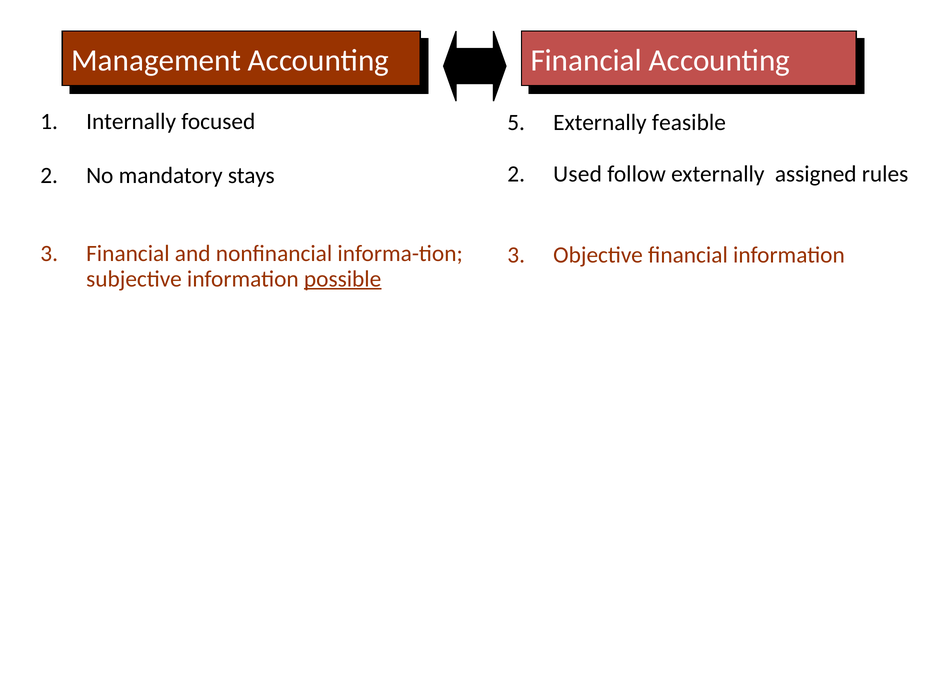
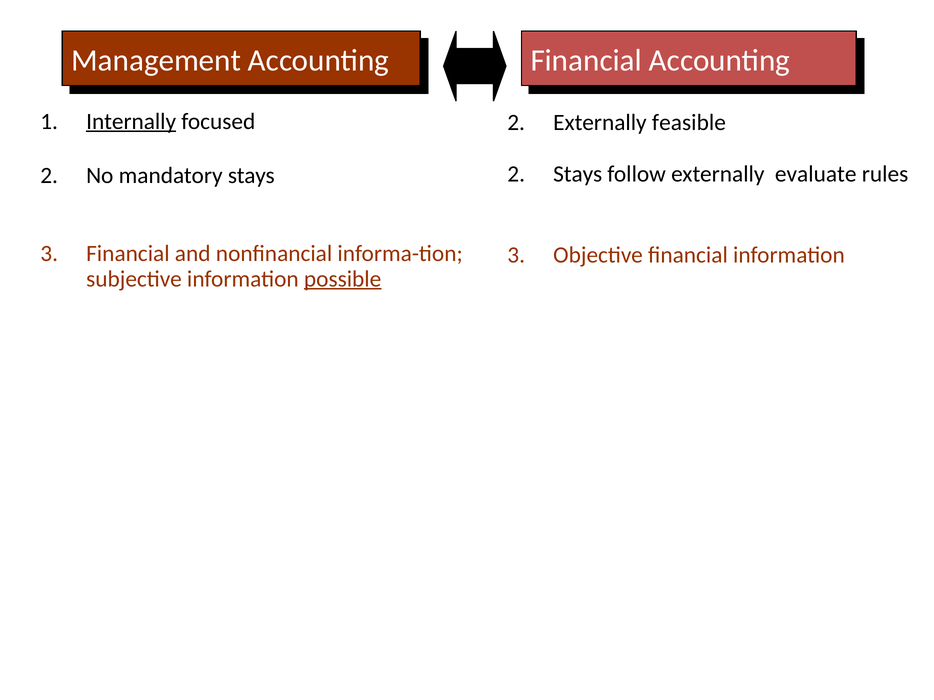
Internally underline: none -> present
focused 5: 5 -> 2
2 Used: Used -> Stays
assigned: assigned -> evaluate
